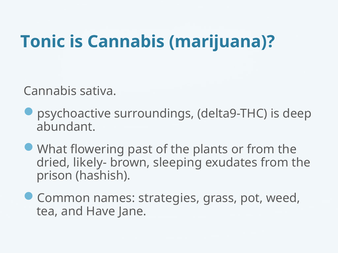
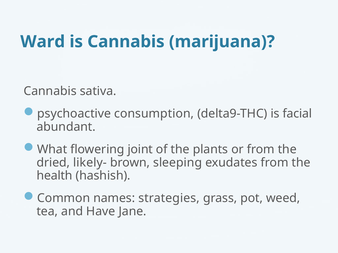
Tonic: Tonic -> Ward
surroundings: surroundings -> consumption
deep: deep -> facial
past: past -> joint
prison: prison -> health
